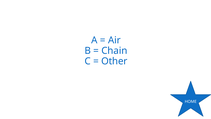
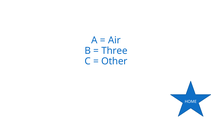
Chain: Chain -> Three
